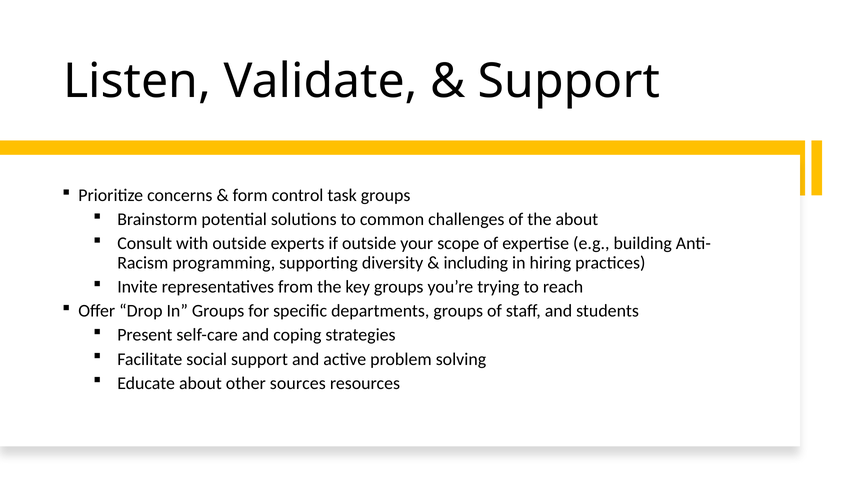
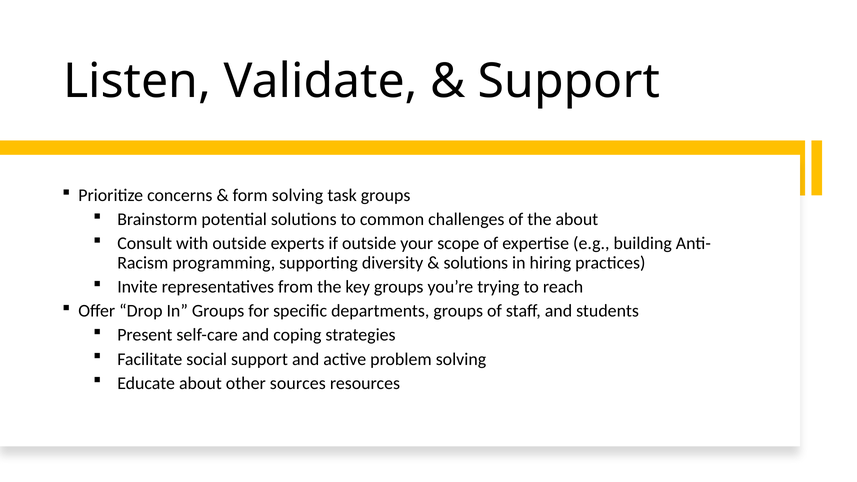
form control: control -> solving
including at (476, 263): including -> solutions
